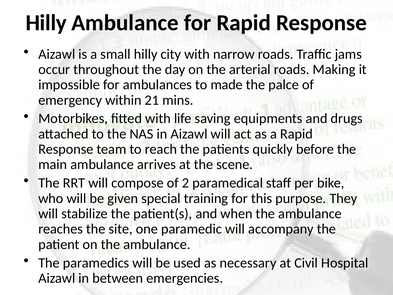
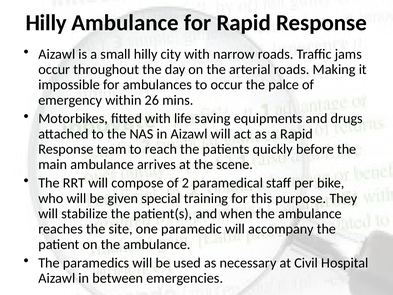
to made: made -> occur
21: 21 -> 26
